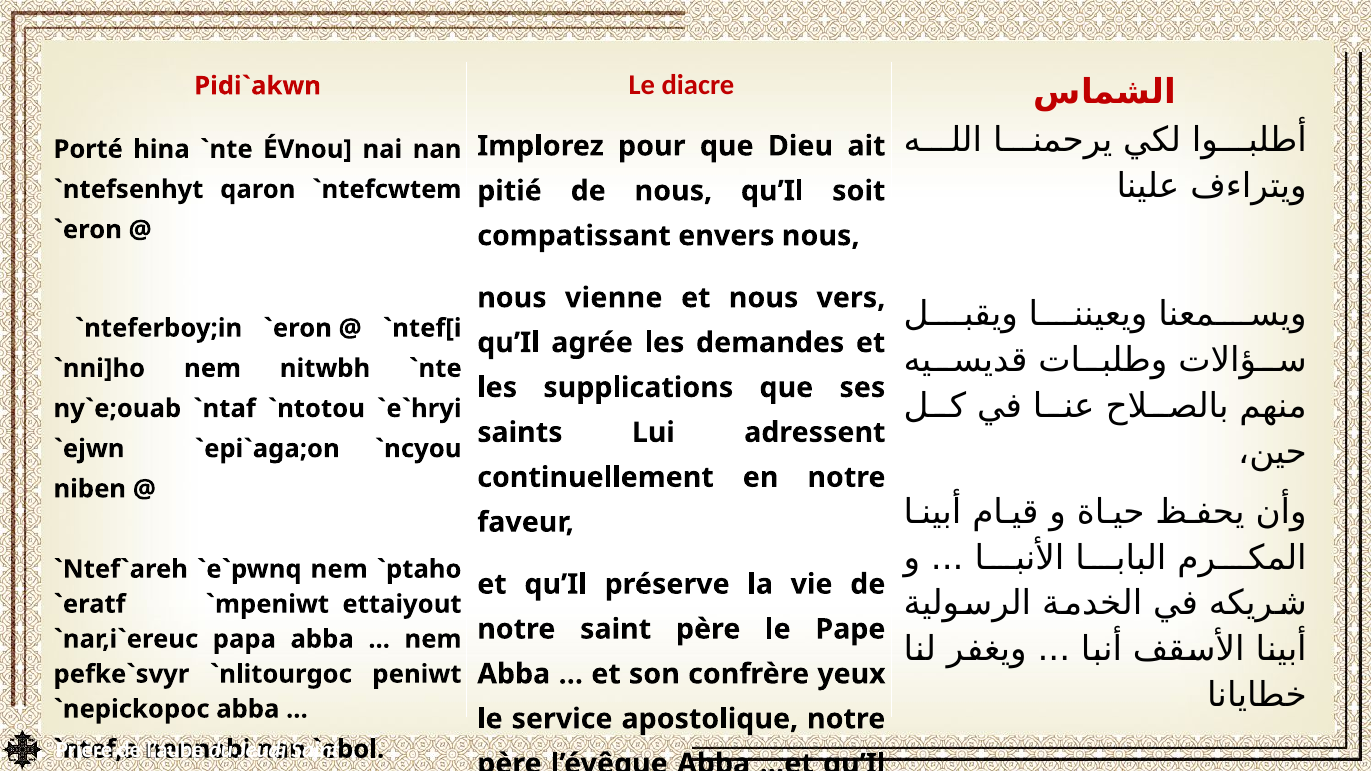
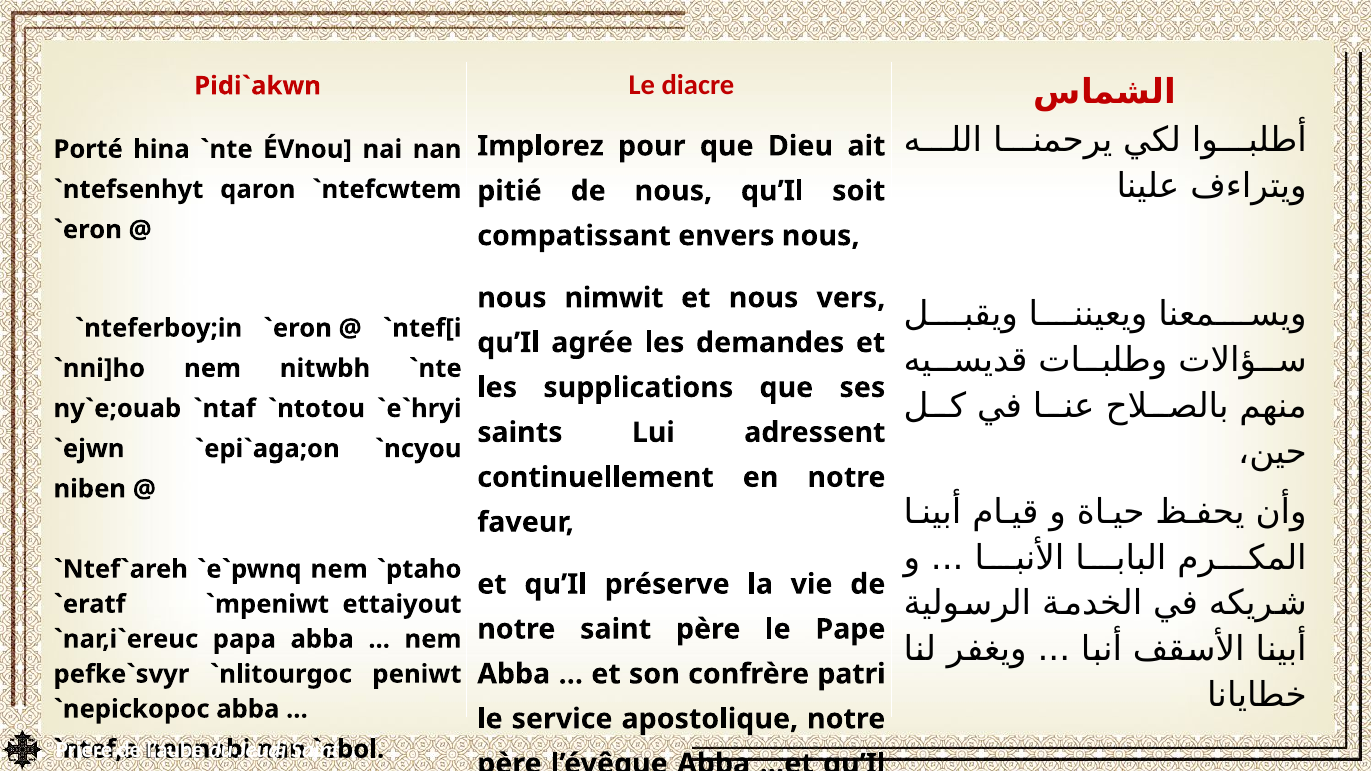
vienne: vienne -> nimwit
yeux: yeux -> patri
